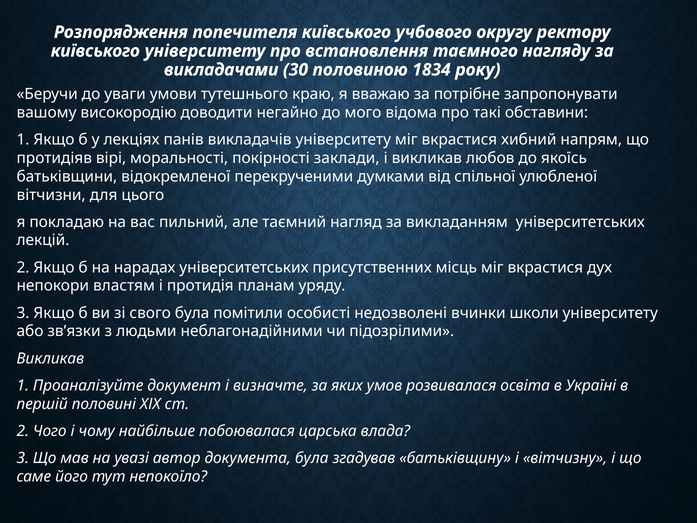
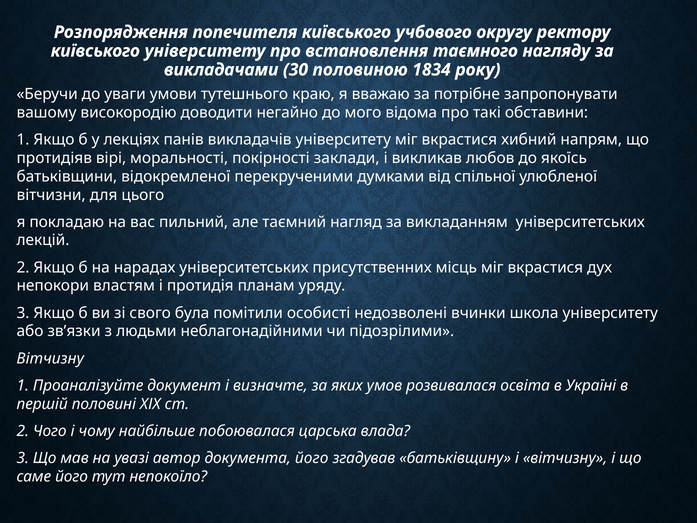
школи: школи -> школа
Викликав at (50, 358): Викликав -> Вітчизну
документа була: була -> його
